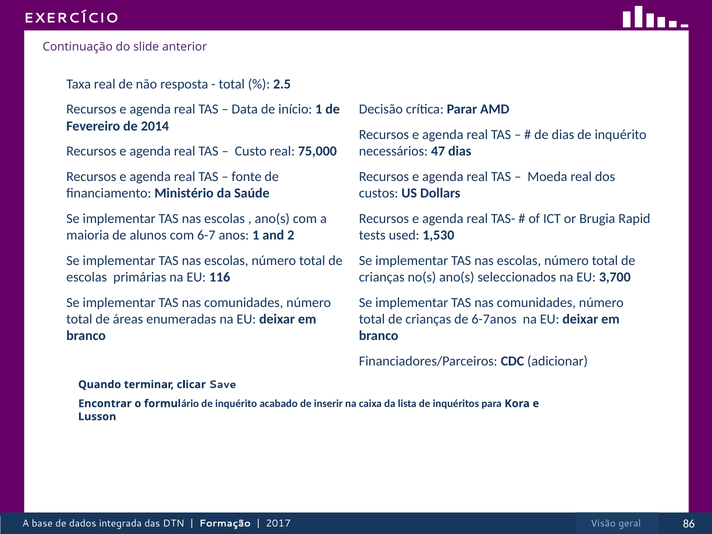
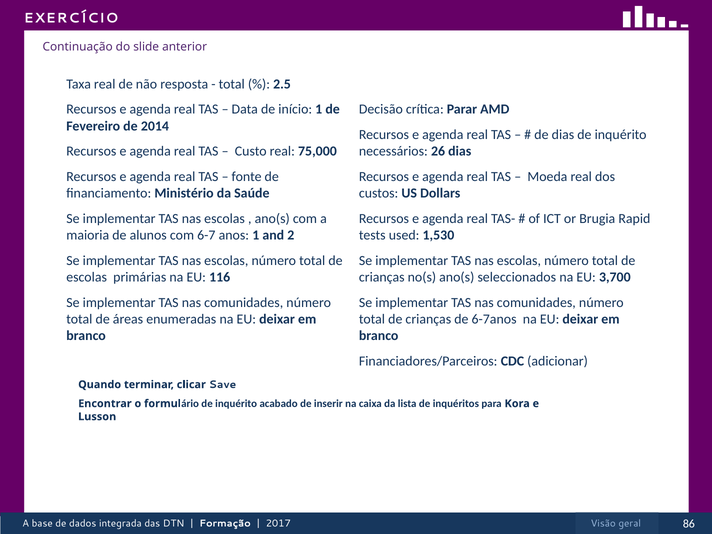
47: 47 -> 26
